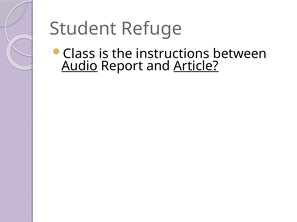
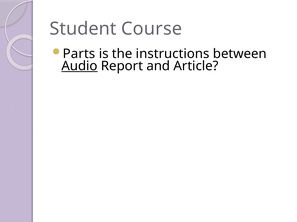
Refuge: Refuge -> Course
Class: Class -> Parts
Article underline: present -> none
